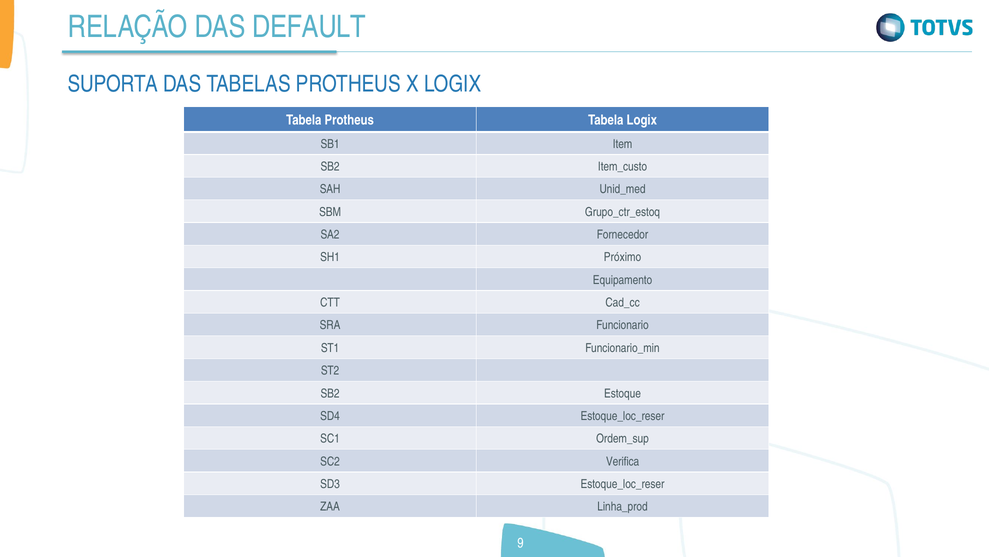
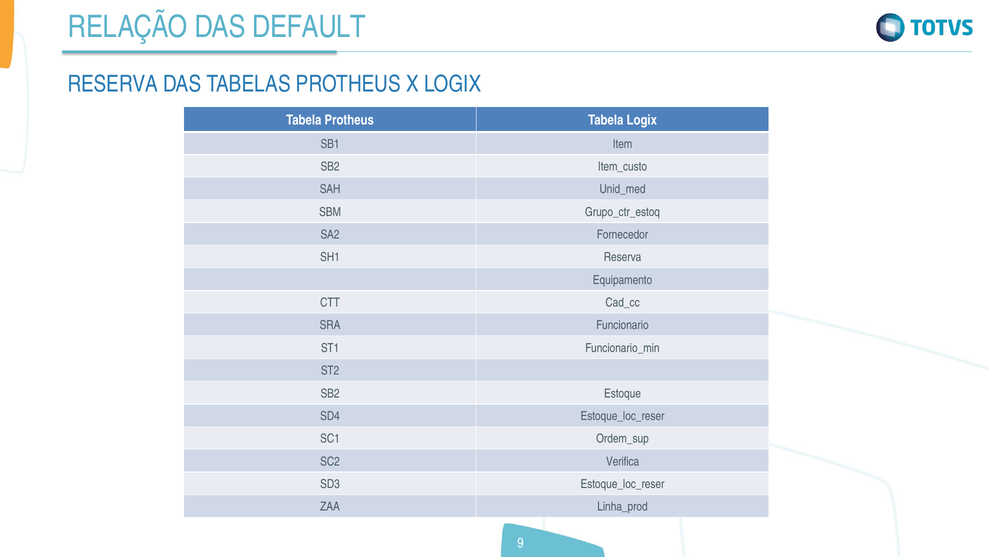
SUPORTA at (113, 84): SUPORTA -> RESERVA
SH1 Próximo: Próximo -> Reserva
